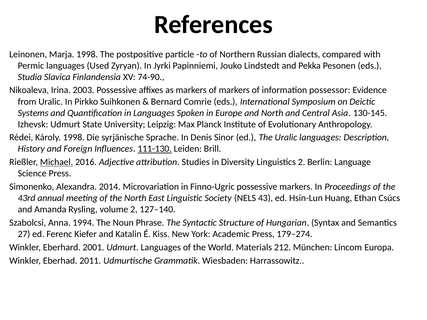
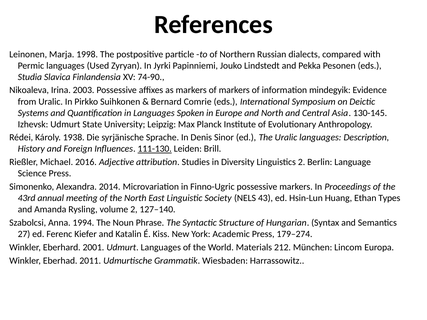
possessor: possessor -> mindegyik
Károly 1998: 1998 -> 1938
Michael underline: present -> none
Csúcs: Csúcs -> Types
